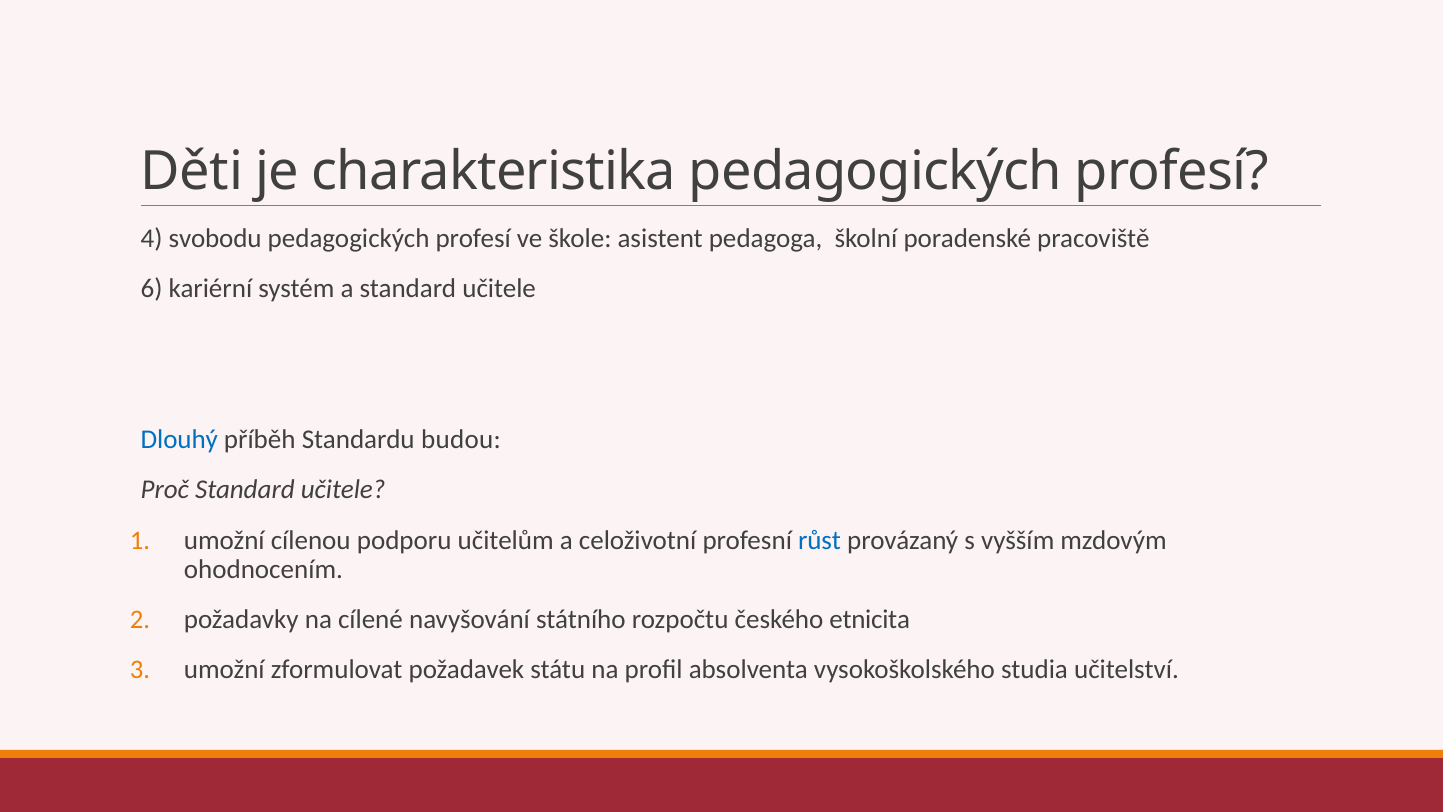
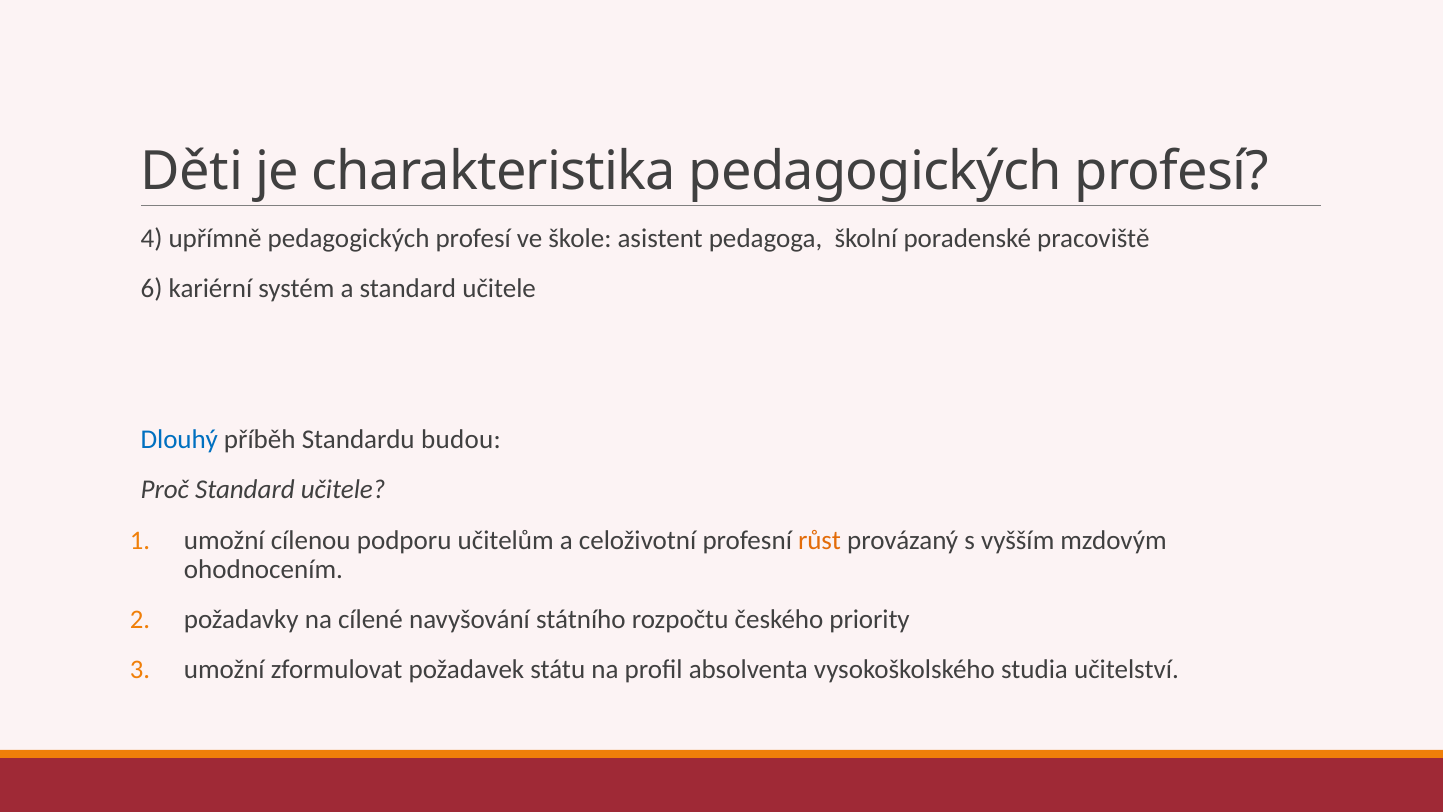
svobodu: svobodu -> upřímně
růst colour: blue -> orange
etnicita: etnicita -> priority
